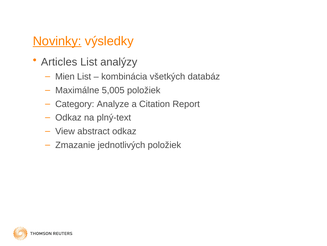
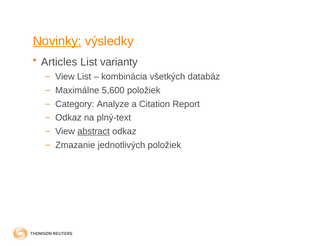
analýzy: analýzy -> varianty
Mien at (65, 76): Mien -> View
5,005: 5,005 -> 5,600
abstract underline: none -> present
